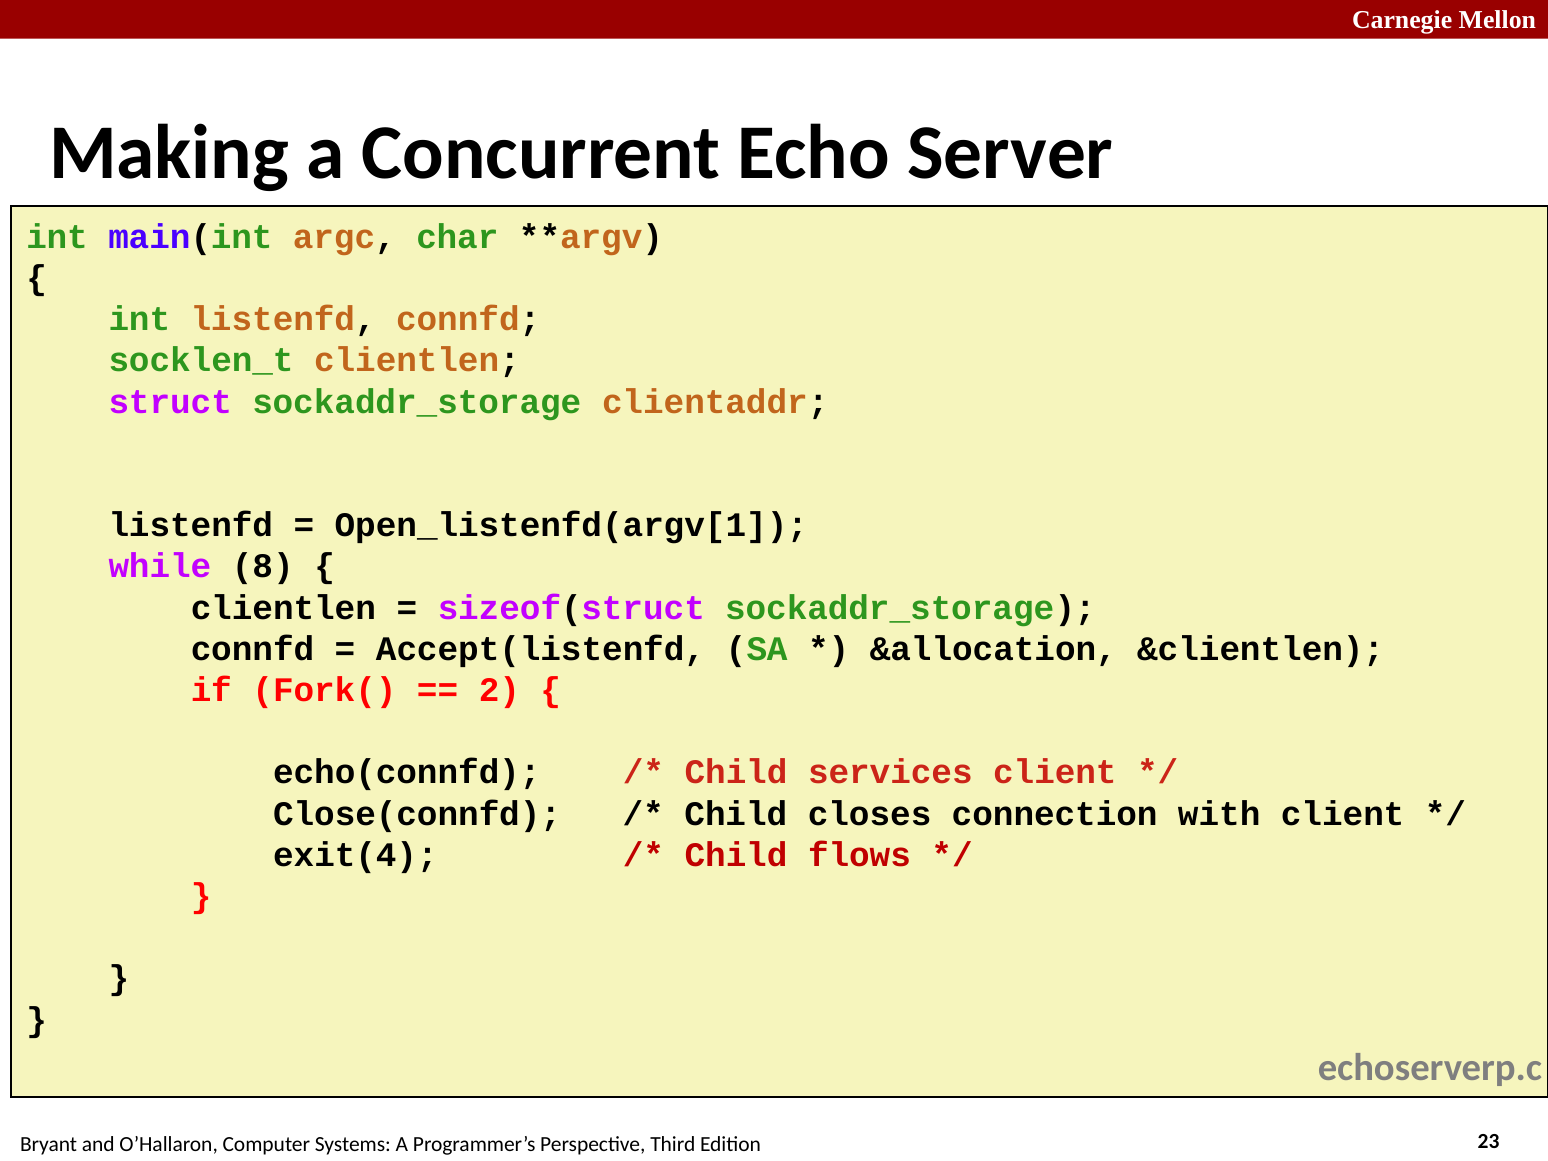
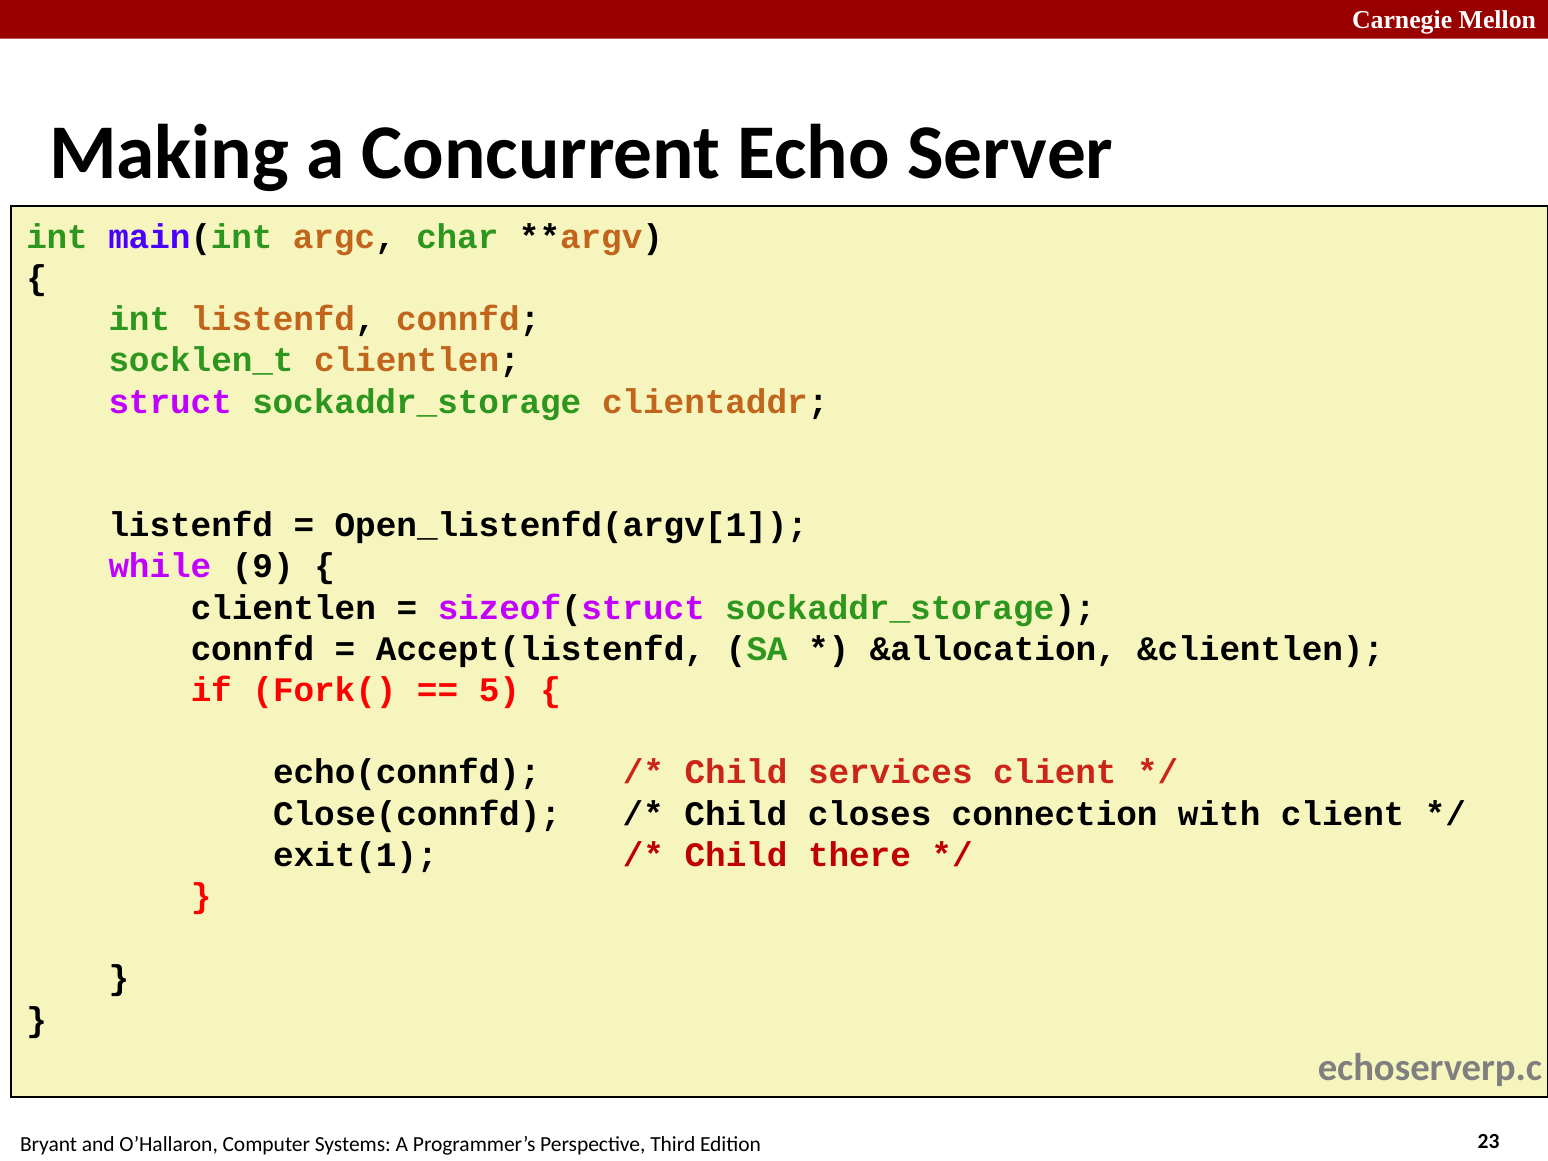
8: 8 -> 9
2: 2 -> 5
exit(4: exit(4 -> exit(1
flows: flows -> there
